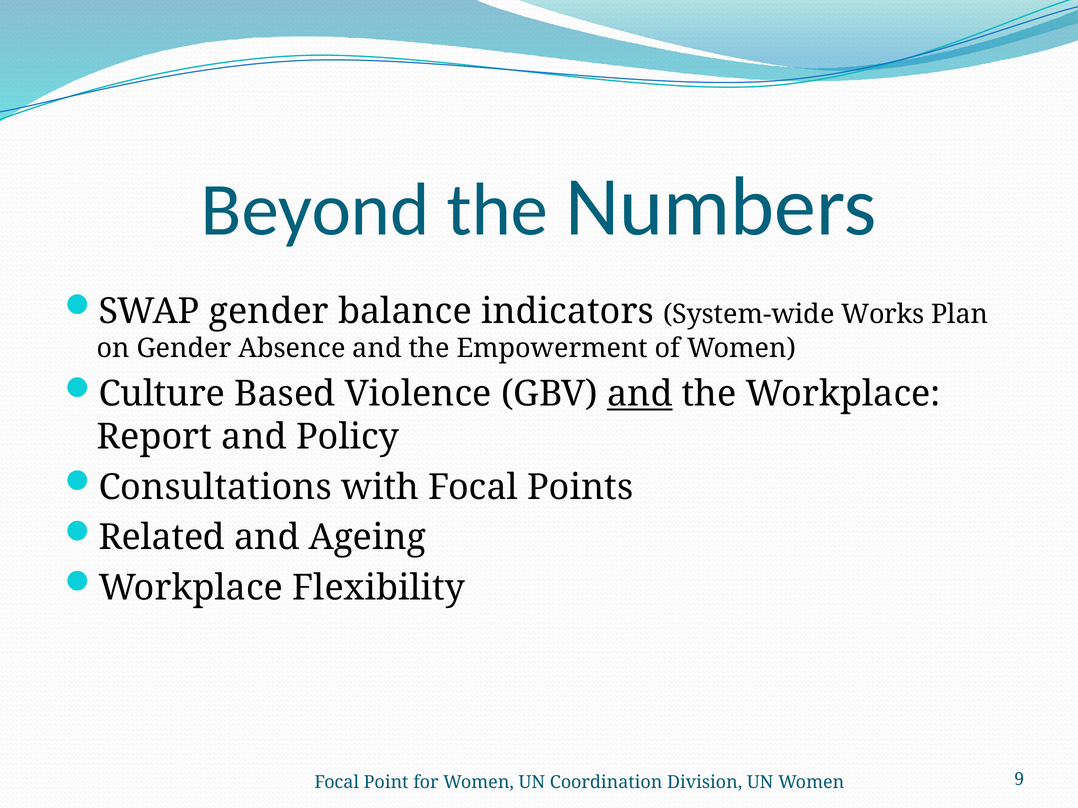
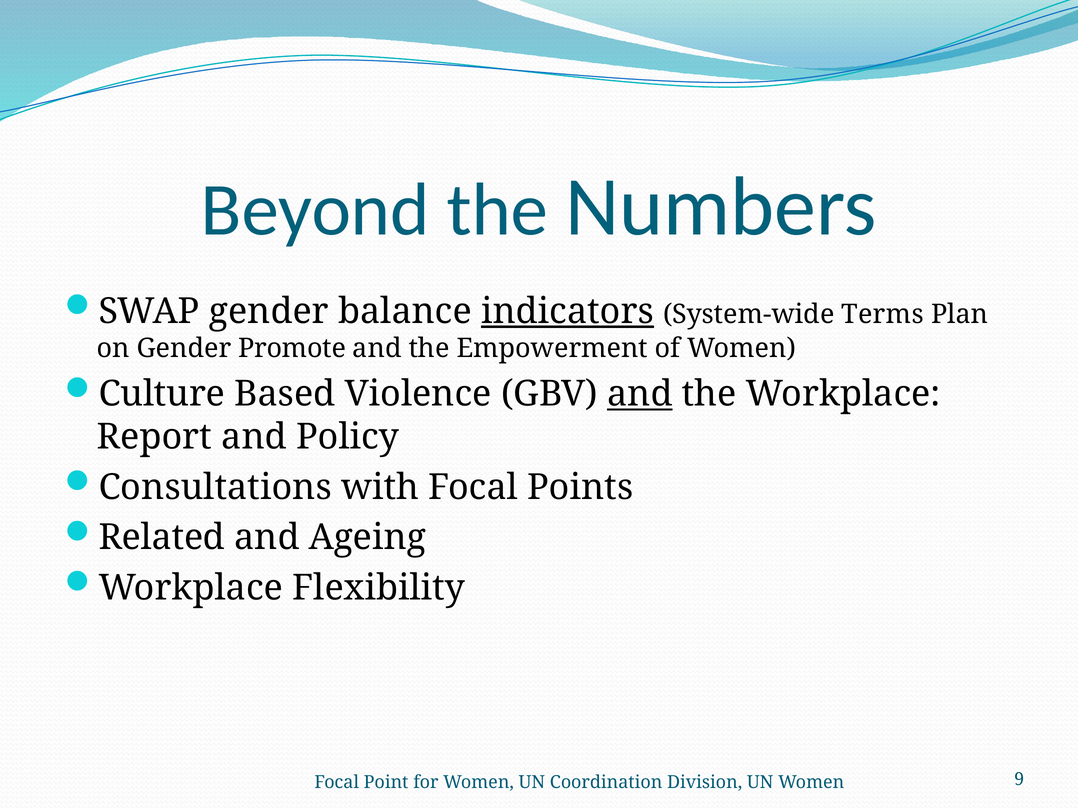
indicators underline: none -> present
Works: Works -> Terms
Absence: Absence -> Promote
